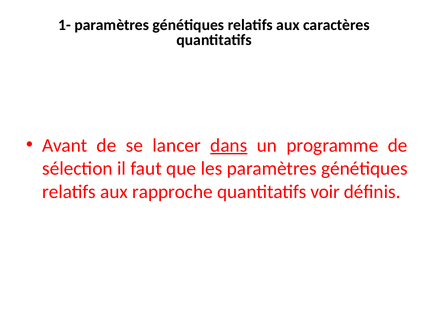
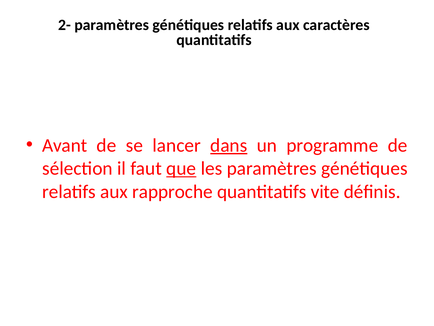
1-: 1- -> 2-
que underline: none -> present
voir: voir -> vite
